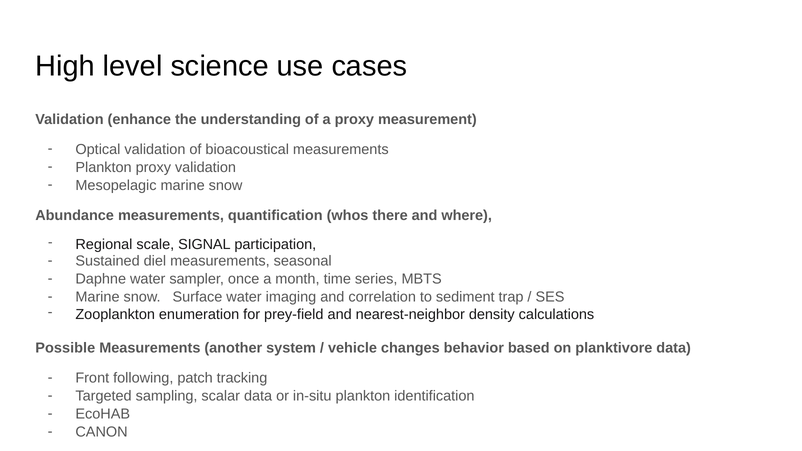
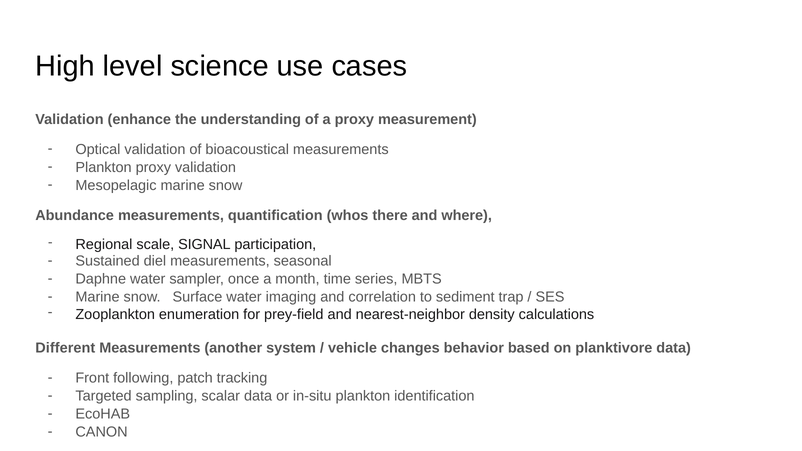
Possible: Possible -> Different
